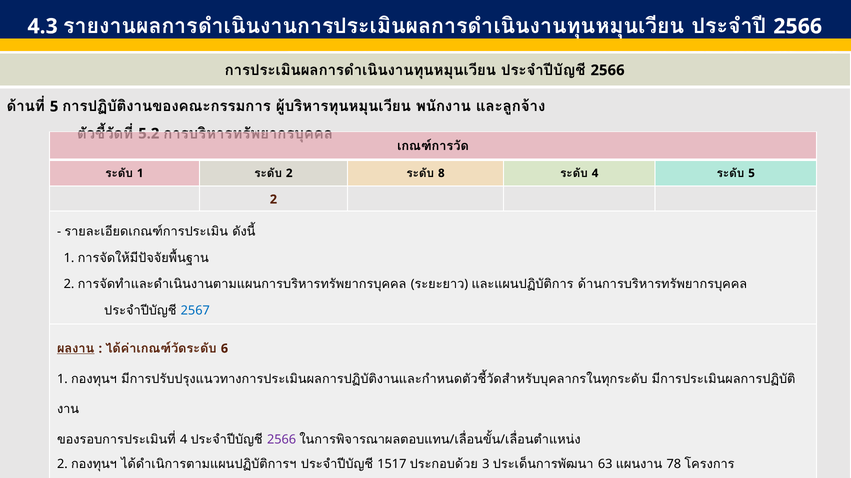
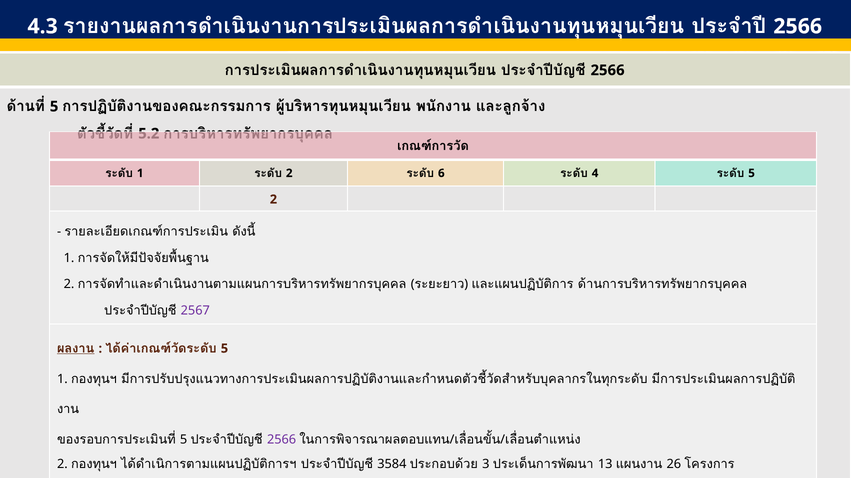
8: 8 -> 6
2567 at (195, 311) colour: blue -> purple
6 at (224, 349): 6 -> 5
4 at (184, 440): 4 -> 5
1517: 1517 -> 3584
63: 63 -> 13
78: 78 -> 26
